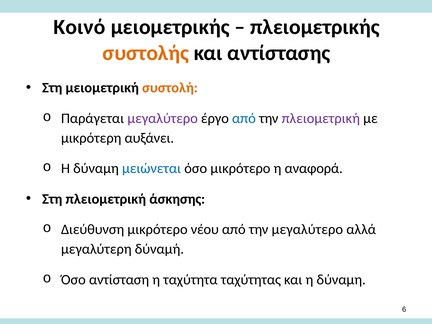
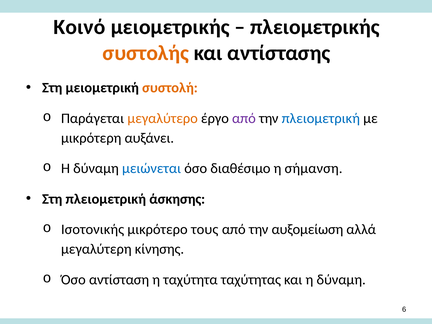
μεγαλύτερο at (163, 118) colour: purple -> orange
από at (244, 118) colour: blue -> purple
πλειομετρική at (321, 118) colour: purple -> blue
όσο μικρότερο: μικρότερο -> διαθέσιμο
αναφορά: αναφορά -> σήμανση
Διεύθυνση: Διεύθυνση -> Ισοτονικής
νέου: νέου -> τους
την μεγαλύτερο: μεγαλύτερο -> αυξομείωση
δύναμή: δύναμή -> κίνησης
